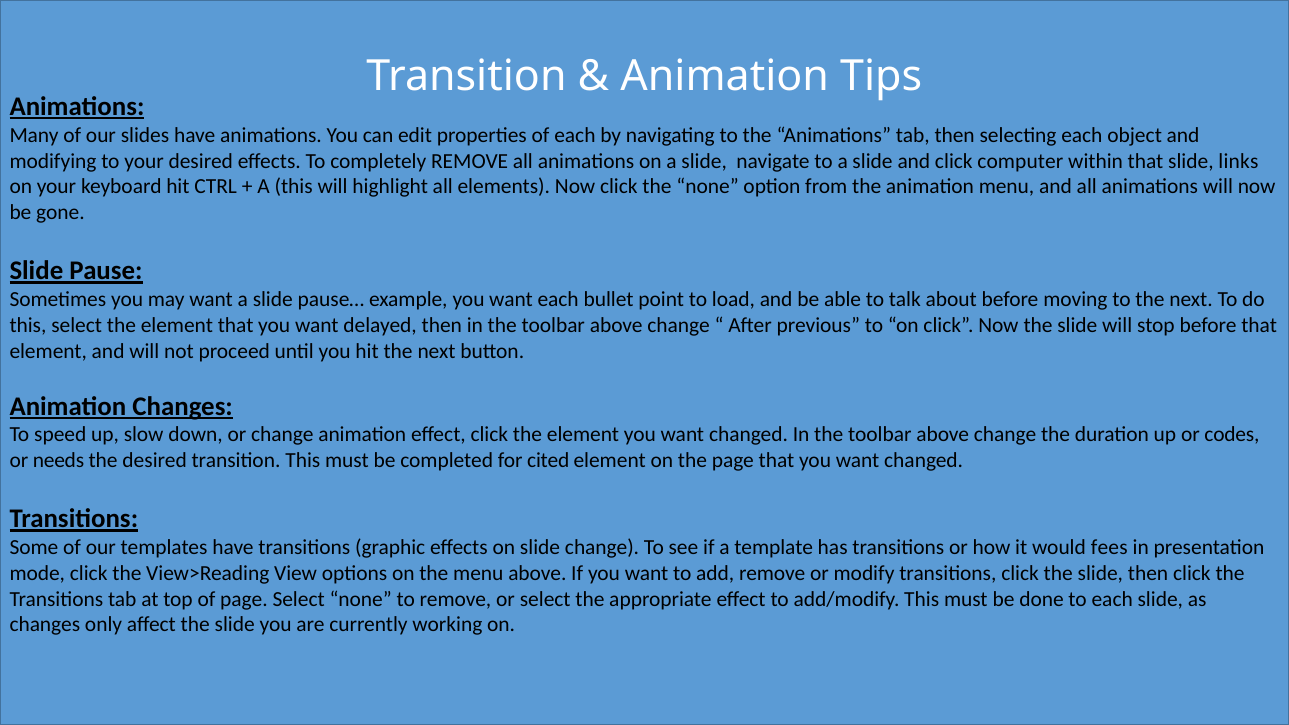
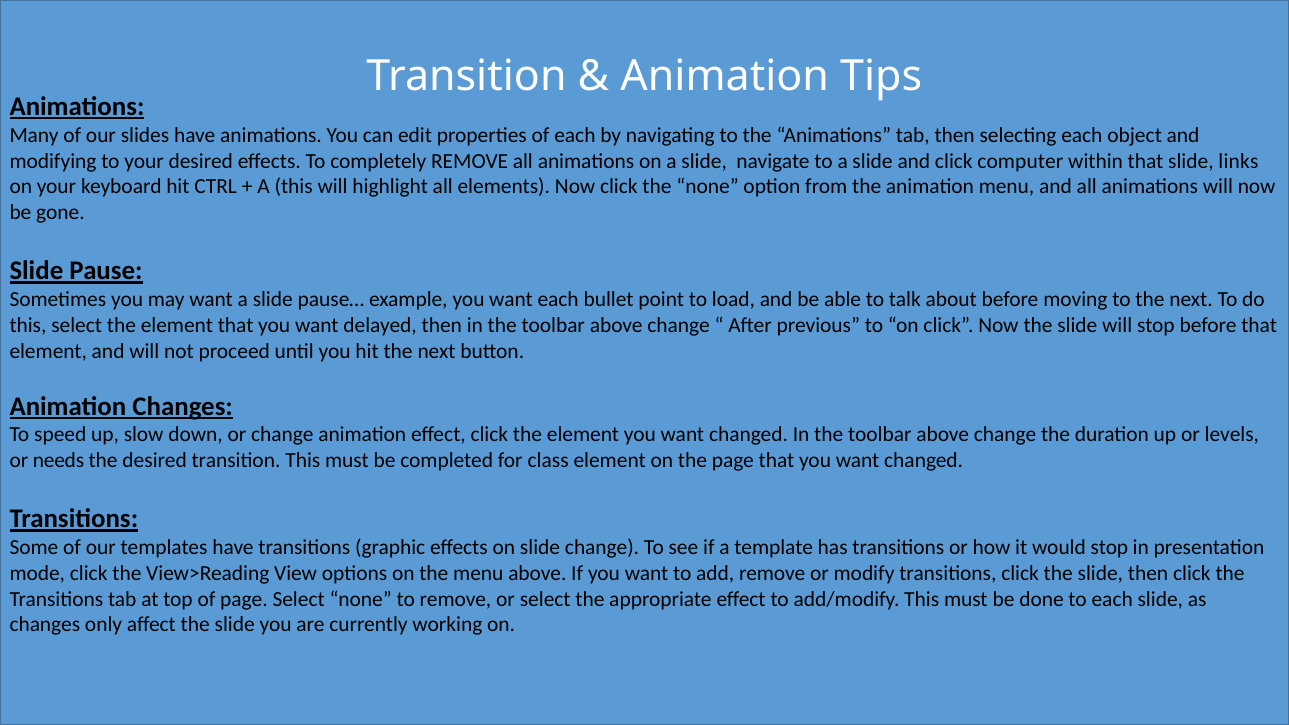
codes: codes -> levels
cited: cited -> class
would fees: fees -> stop
